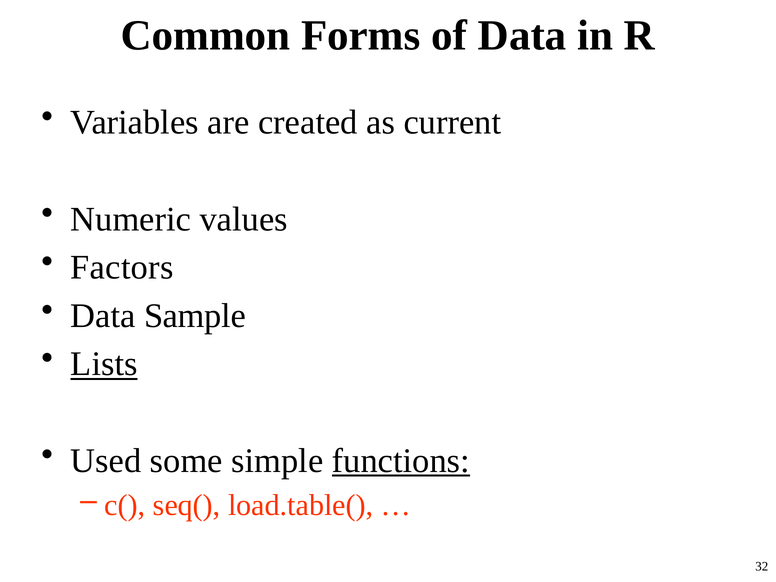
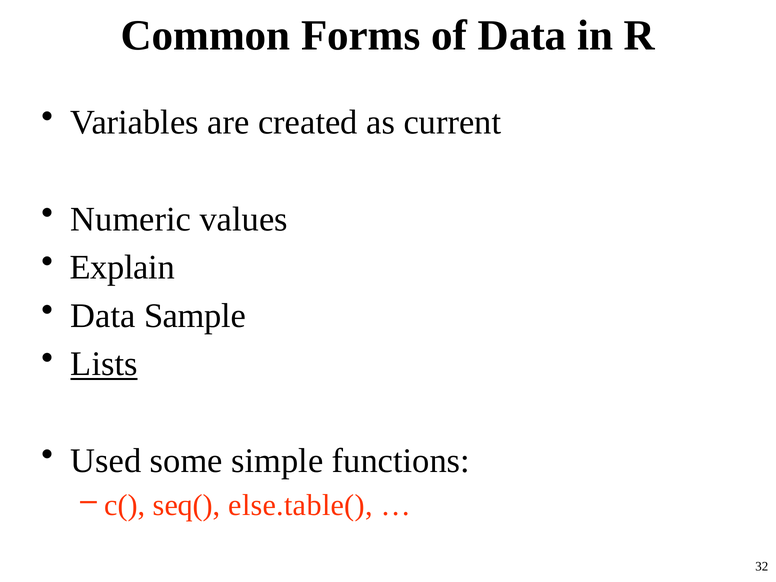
Factors: Factors -> Explain
functions underline: present -> none
load.table(: load.table( -> else.table(
